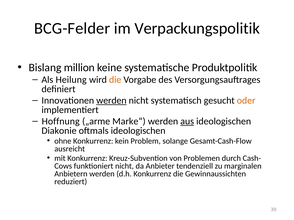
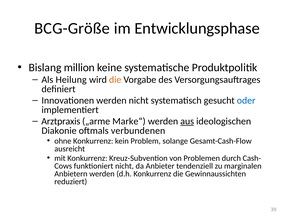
BCG-Felder: BCG-Felder -> BCG-Größe
Verpackungspolitik: Verpackungspolitik -> Entwicklungsphase
werden at (111, 101) underline: present -> none
oder colour: orange -> blue
Hoffnung: Hoffnung -> Arztpraxis
oftmals ideologischen: ideologischen -> verbundenen
